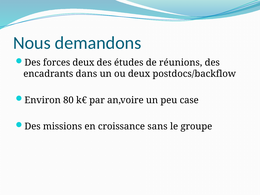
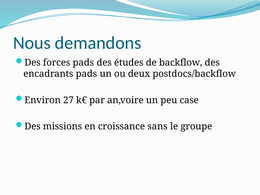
forces deux: deux -> pads
réunions: réunions -> backflow
encadrants dans: dans -> pads
80: 80 -> 27
